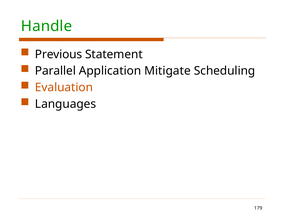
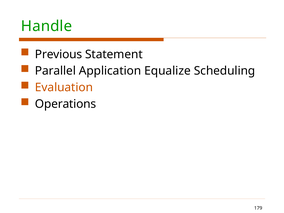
Mitigate: Mitigate -> Equalize
Languages: Languages -> Operations
